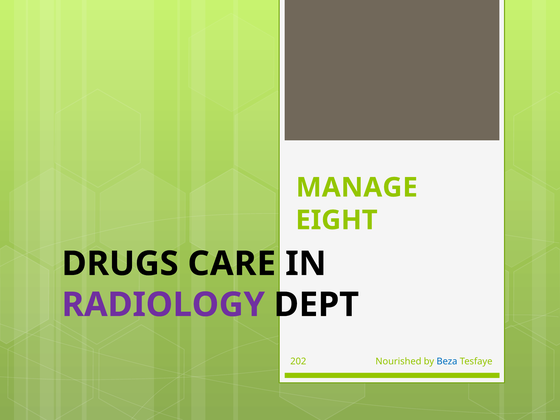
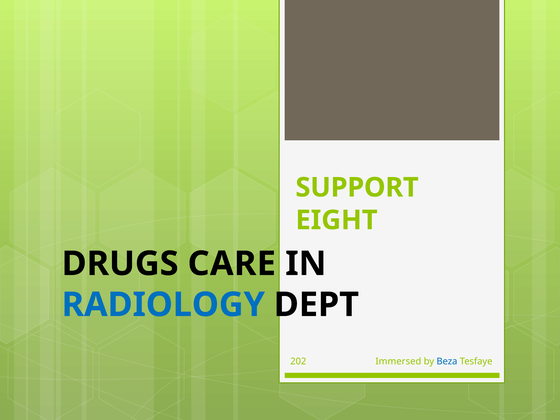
MANAGE: MANAGE -> SUPPORT
RADIOLOGY colour: purple -> blue
Nourished: Nourished -> Immersed
